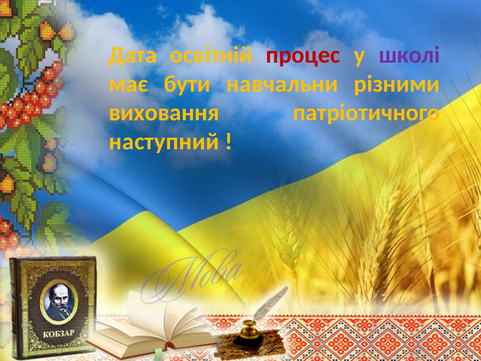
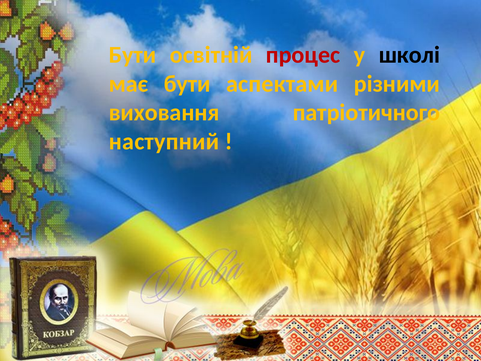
Дата at (133, 55): Дата -> Бути
школі colour: purple -> black
навчальни: навчальни -> аспектами
